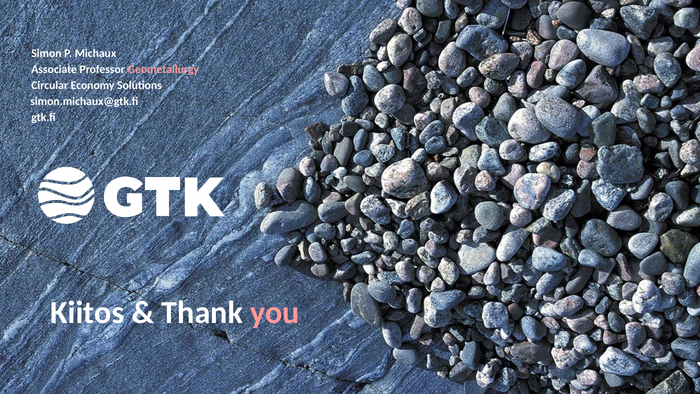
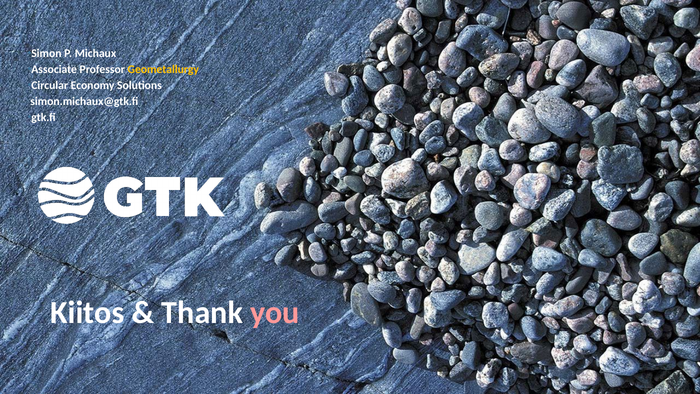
Geometallurgy colour: pink -> yellow
